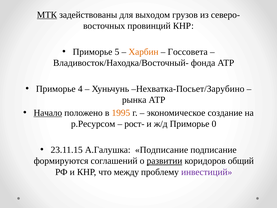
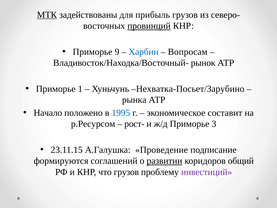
выходом: выходом -> прибыль
провинций underline: none -> present
5: 5 -> 9
Харбин colour: orange -> blue
Госсовета: Госсовета -> Вопросам
фонда: фонда -> рынок
4: 4 -> 1
Начало underline: present -> none
1995 colour: orange -> blue
создание: создание -> составит
0: 0 -> 3
А.Галушка Подписание: Подписание -> Проведение
что между: между -> грузов
